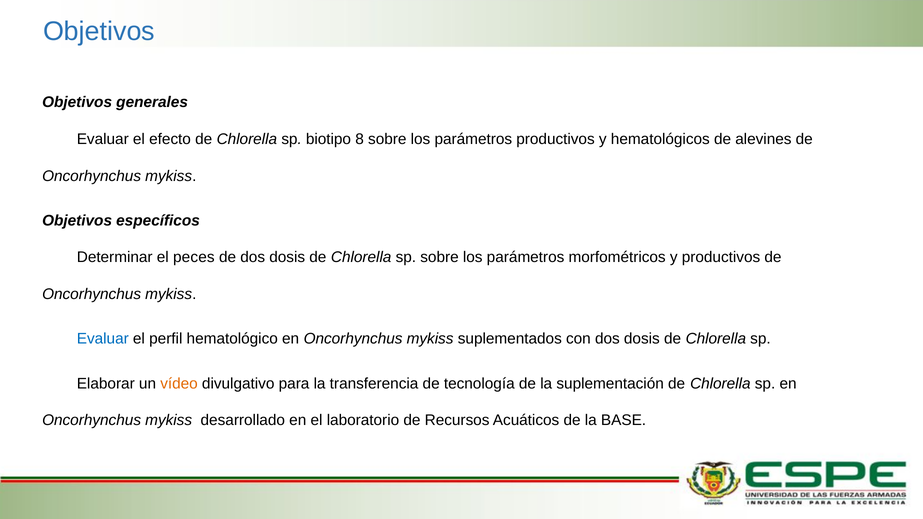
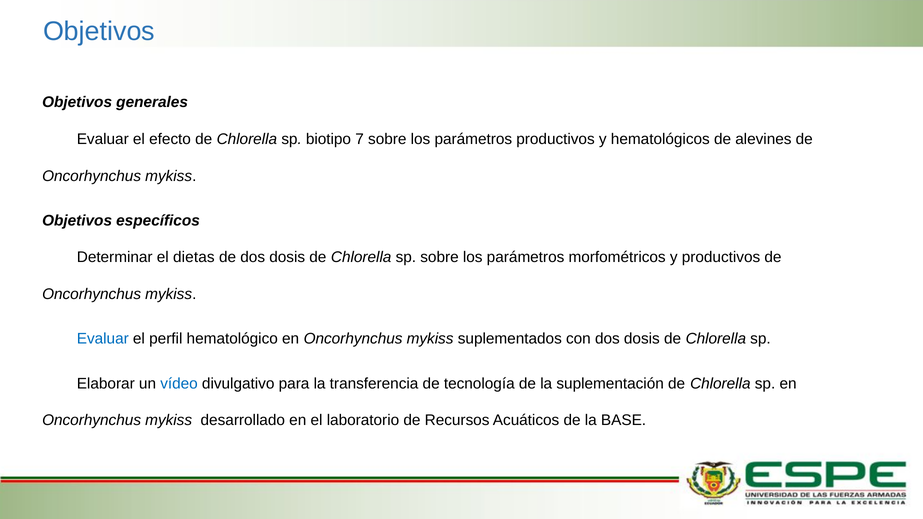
8: 8 -> 7
peces: peces -> dietas
vídeo colour: orange -> blue
